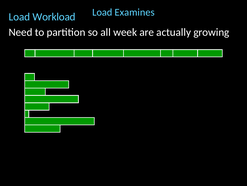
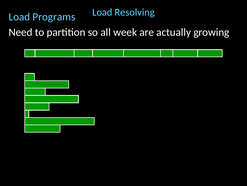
Examines: Examines -> Resolving
Workload: Workload -> Programs
